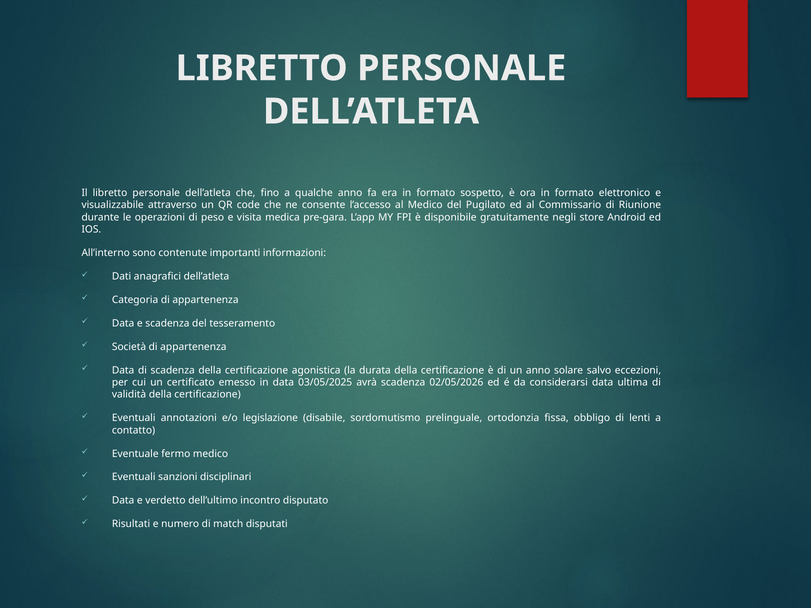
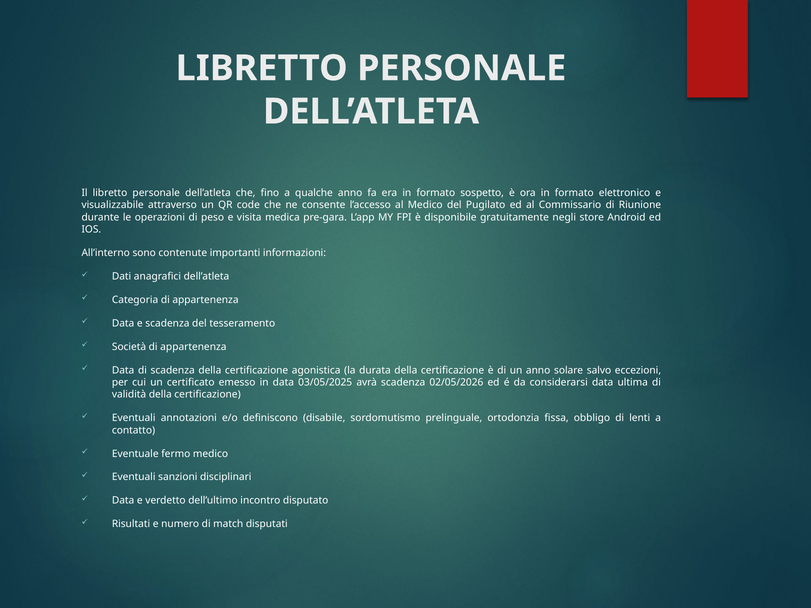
legislazione: legislazione -> definiscono
